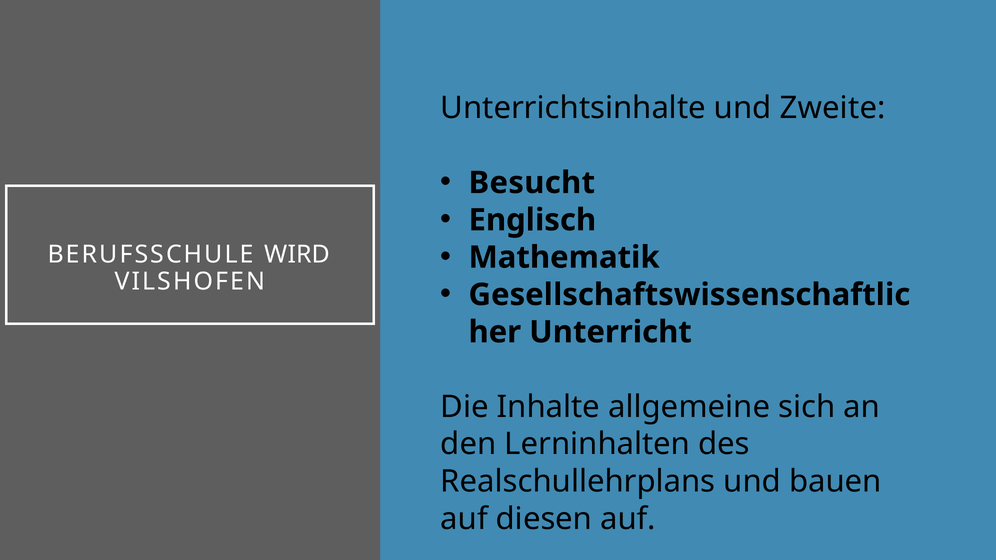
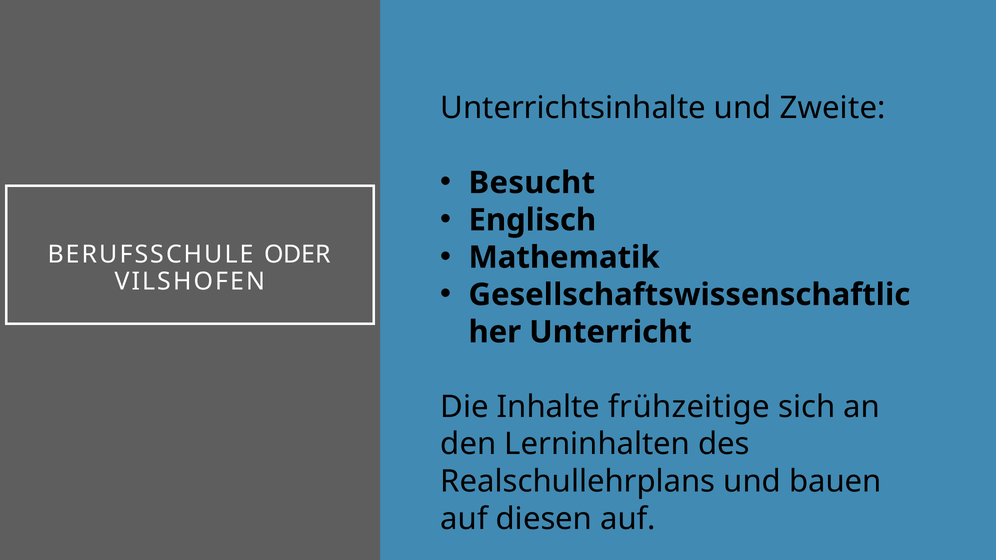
WIRD: WIRD -> ODER
allgemeine: allgemeine -> frühzeitige
